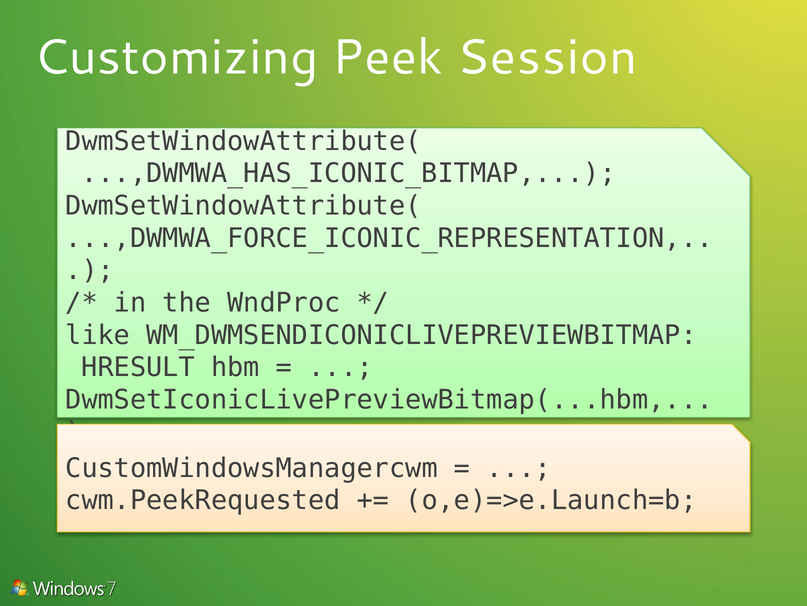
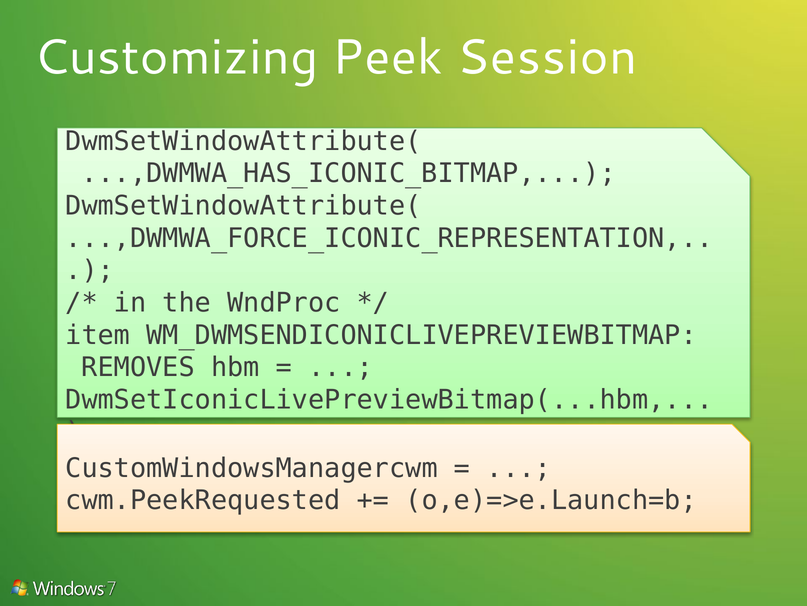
like: like -> item
HRESULT: HRESULT -> REMOVES
